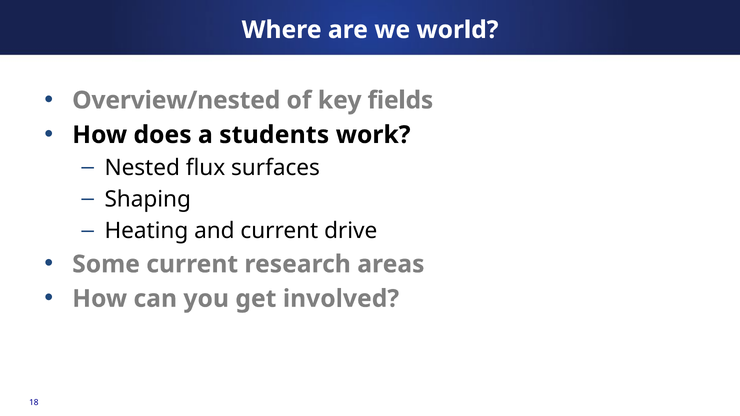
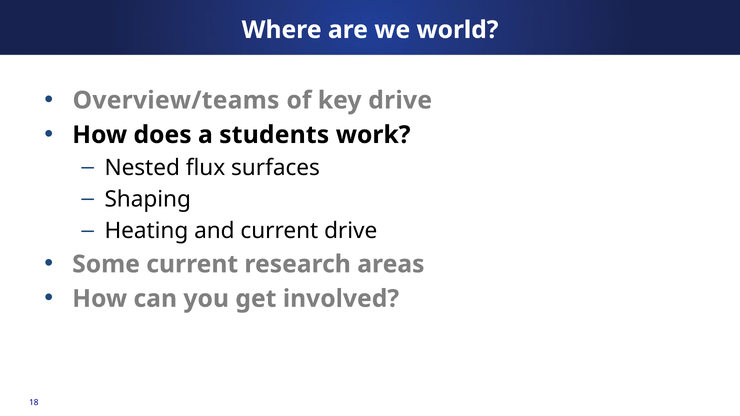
Overview/nested: Overview/nested -> Overview/teams
key fields: fields -> drive
